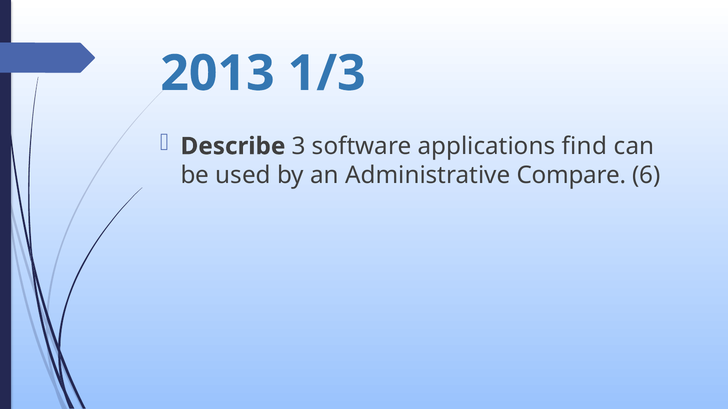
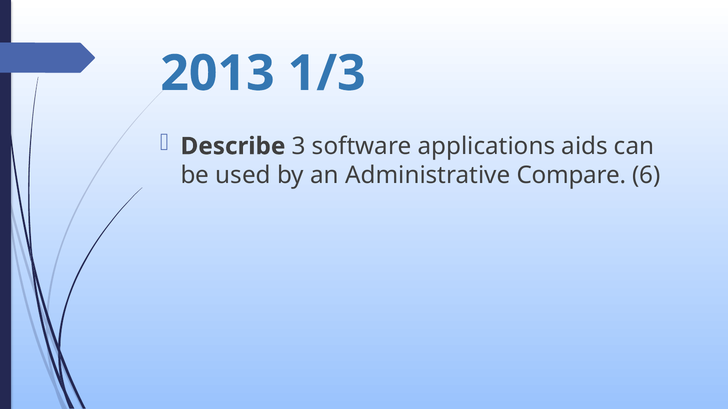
find: find -> aids
